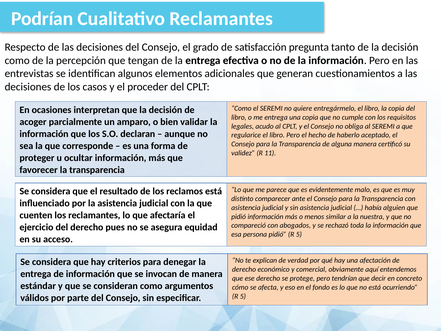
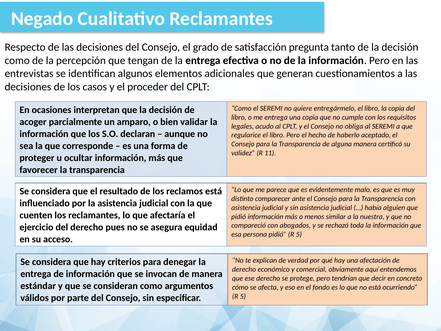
Podrían: Podrían -> Negado
